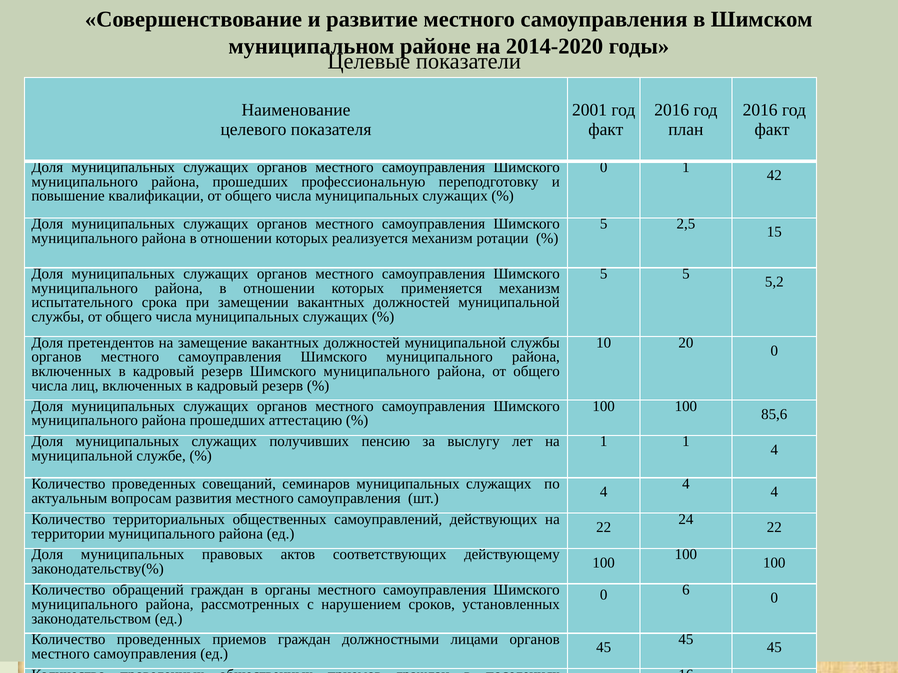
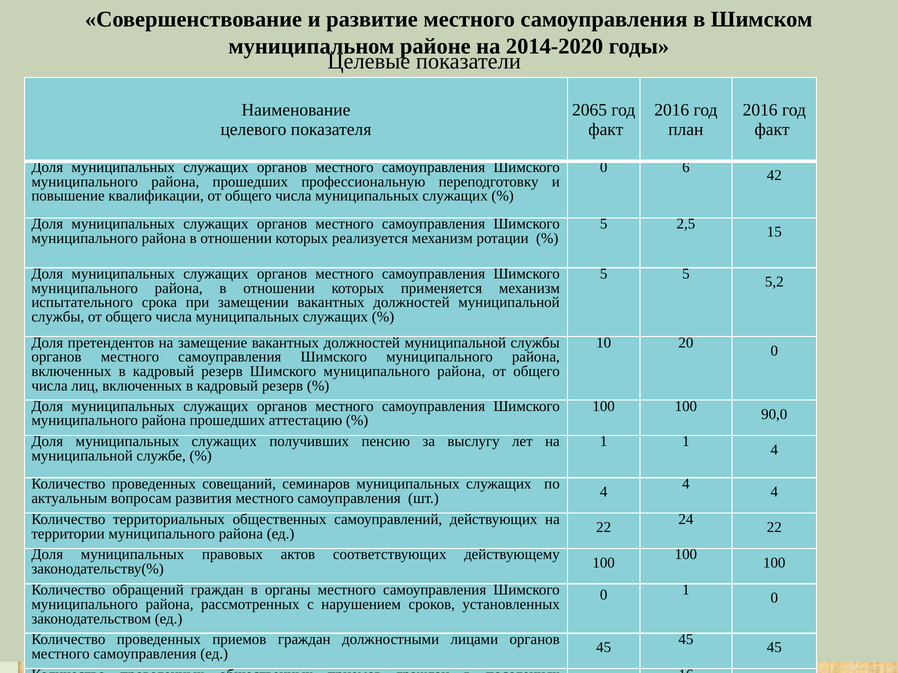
2001: 2001 -> 2065
0 1: 1 -> 6
85,6: 85,6 -> 90,0
0 6: 6 -> 1
